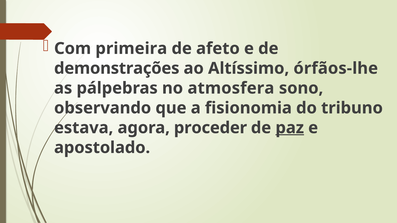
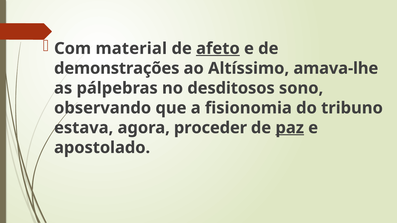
primeira: primeira -> material
afeto underline: none -> present
órfãos-lhe: órfãos-lhe -> amava-lhe
atmosfera: atmosfera -> desditosos
